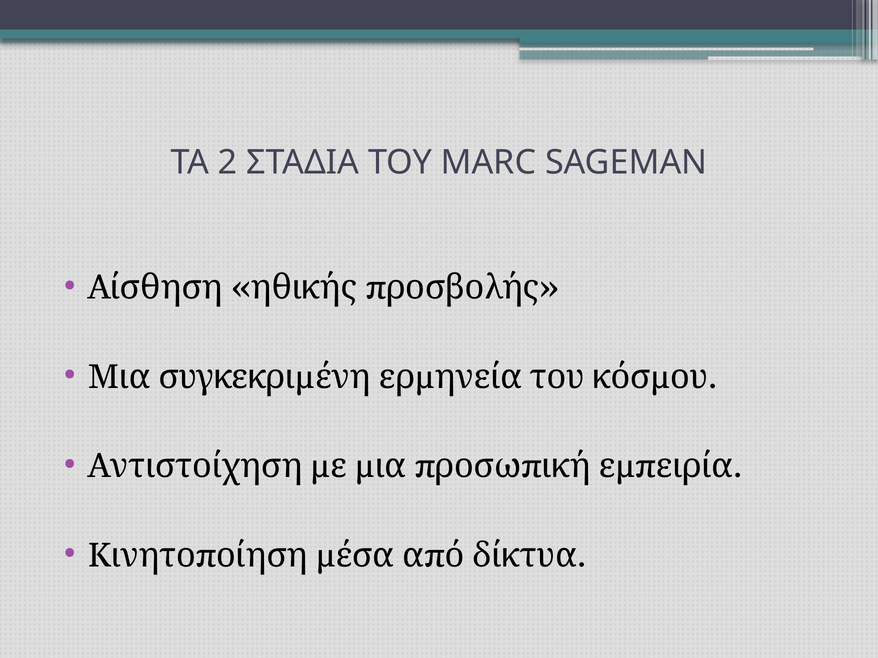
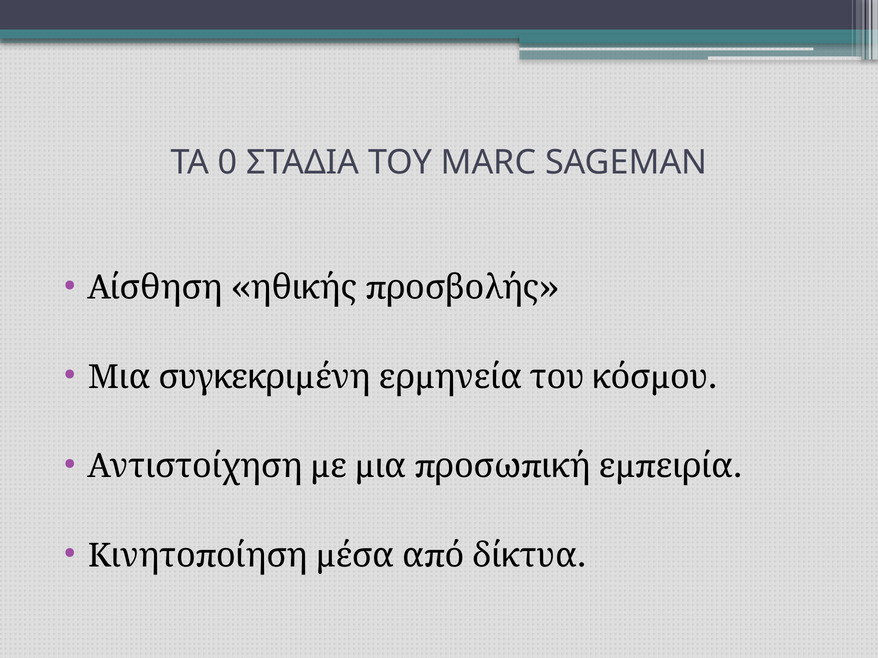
2: 2 -> 0
